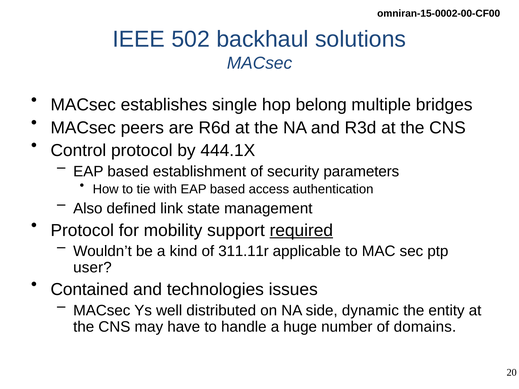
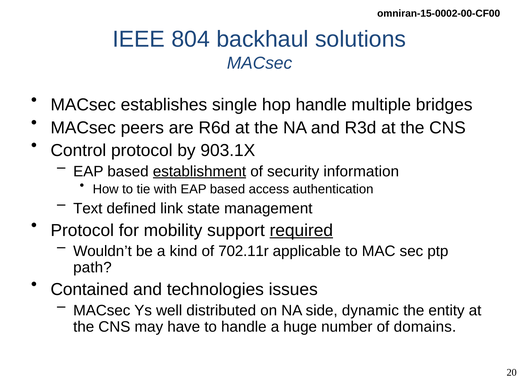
502: 502 -> 804
hop belong: belong -> handle
444.1X: 444.1X -> 903.1X
establishment underline: none -> present
parameters: parameters -> information
Also: Also -> Text
311.11r: 311.11r -> 702.11r
user: user -> path
